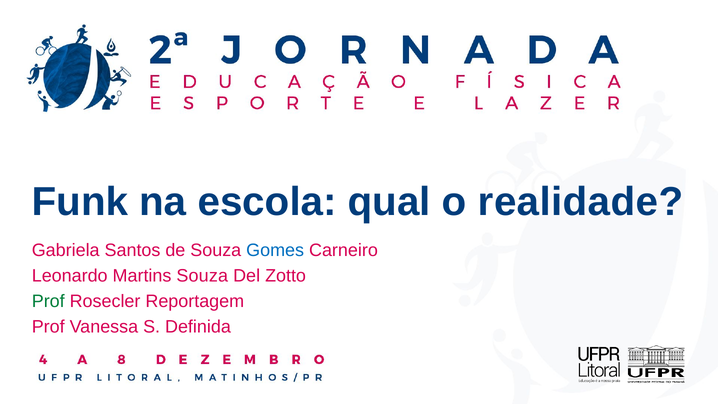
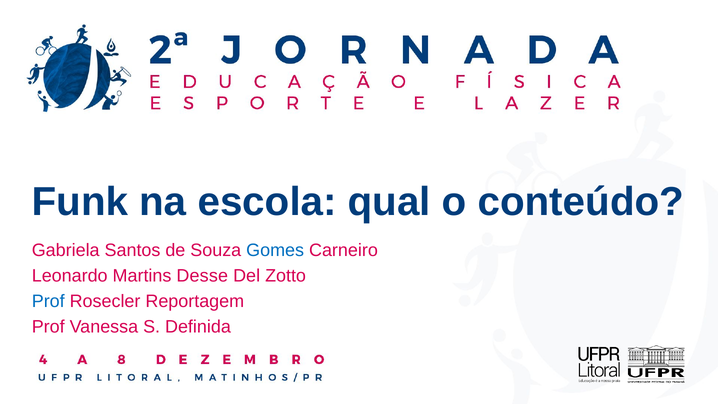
realidade: realidade -> conteúdo
Martins Souza: Souza -> Desse
Prof at (48, 301) colour: green -> blue
